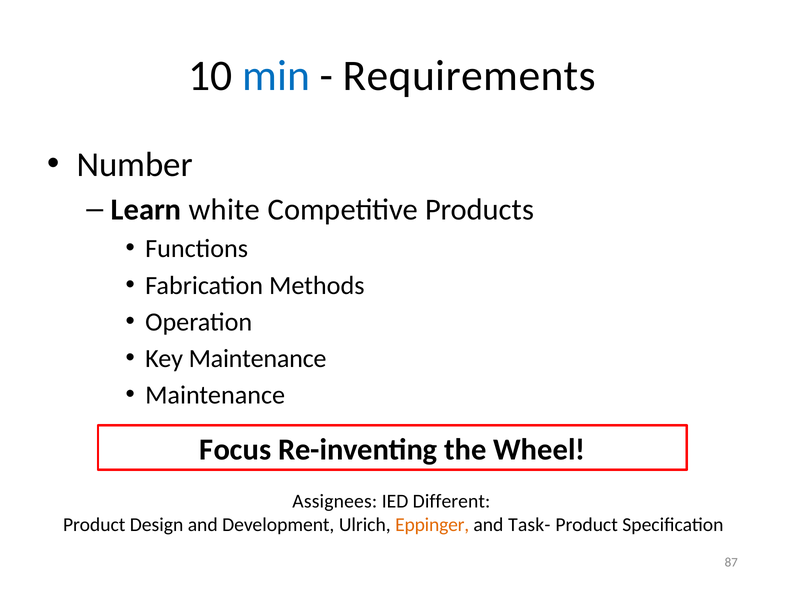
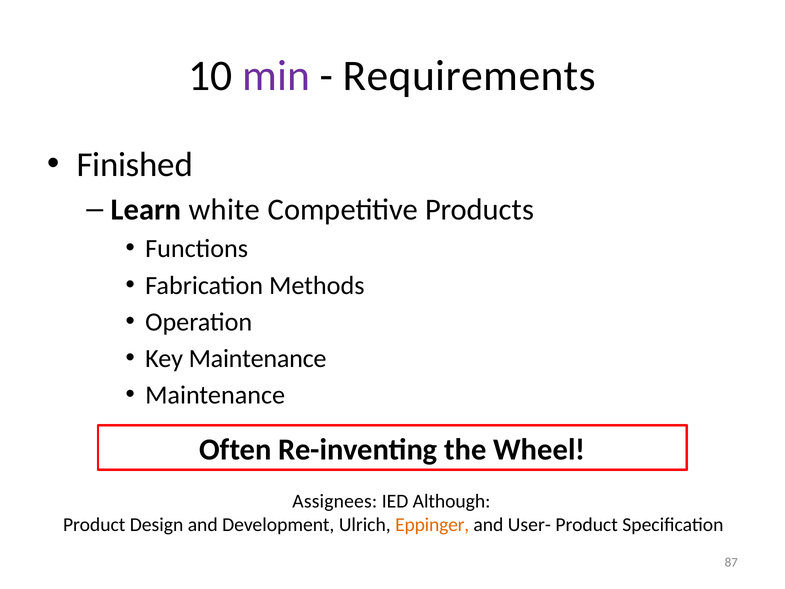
min colour: blue -> purple
Number: Number -> Finished
Focus: Focus -> Often
Different: Different -> Although
Task-: Task- -> User-
